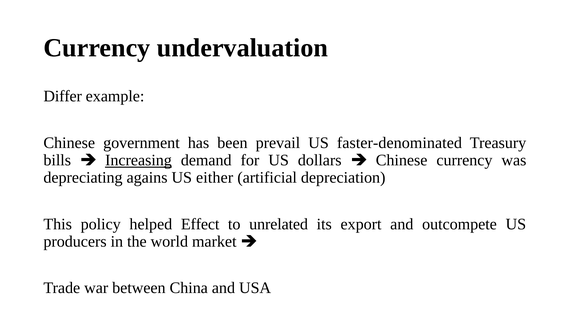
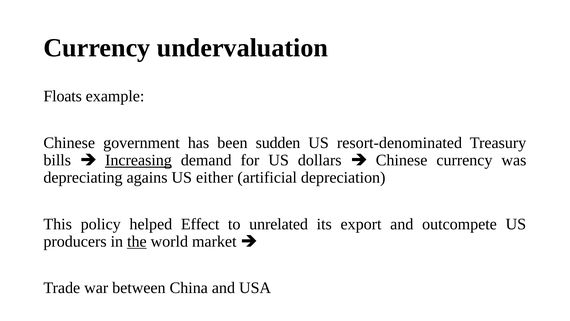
Differ: Differ -> Floats
prevail: prevail -> sudden
faster-denominated: faster-denominated -> resort-denominated
the underline: none -> present
